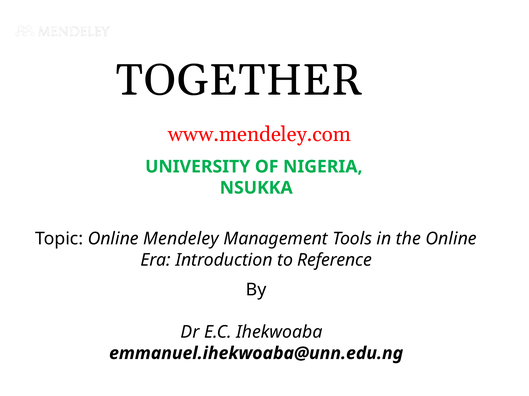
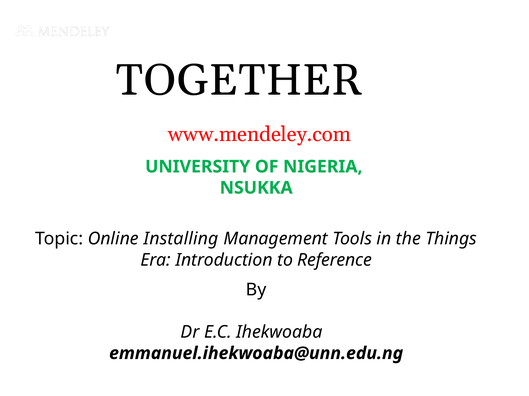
Mendeley: Mendeley -> Installing
the Online: Online -> Things
